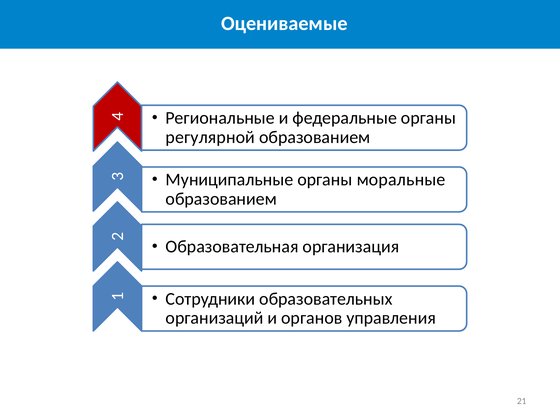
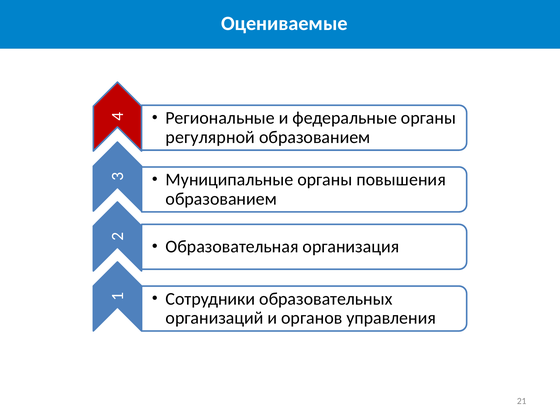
моральные: моральные -> повышения
